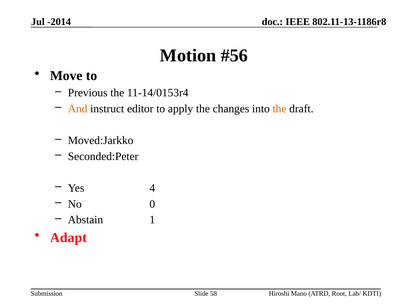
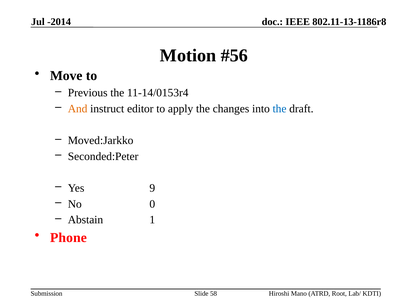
the at (280, 109) colour: orange -> blue
4: 4 -> 9
Adapt: Adapt -> Phone
